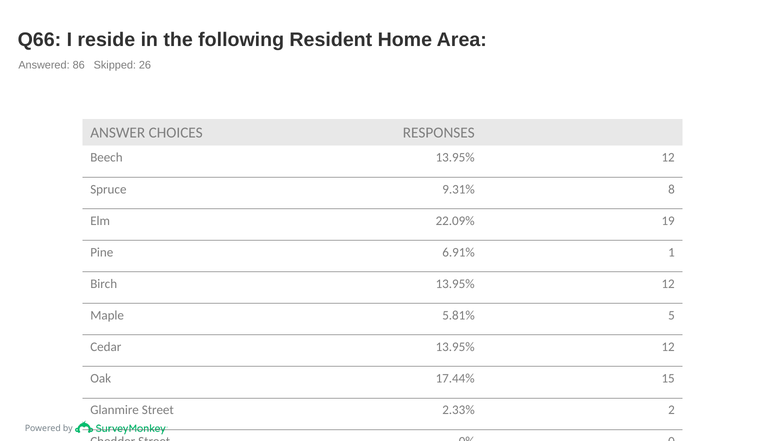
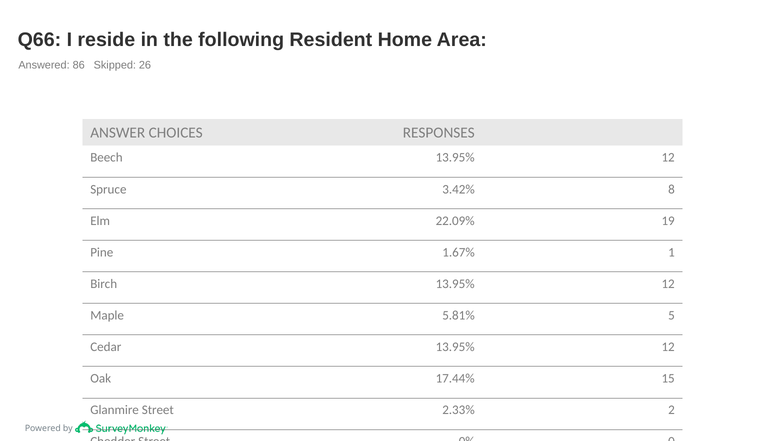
9.31%: 9.31% -> 3.42%
6.91%: 6.91% -> 1.67%
